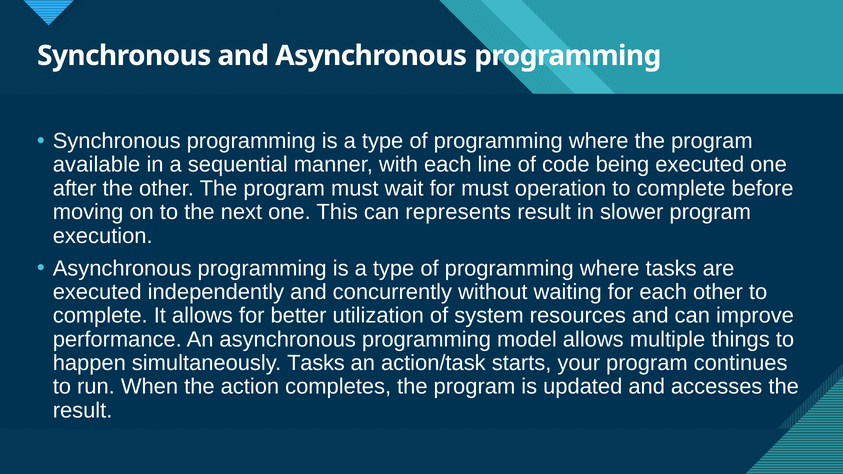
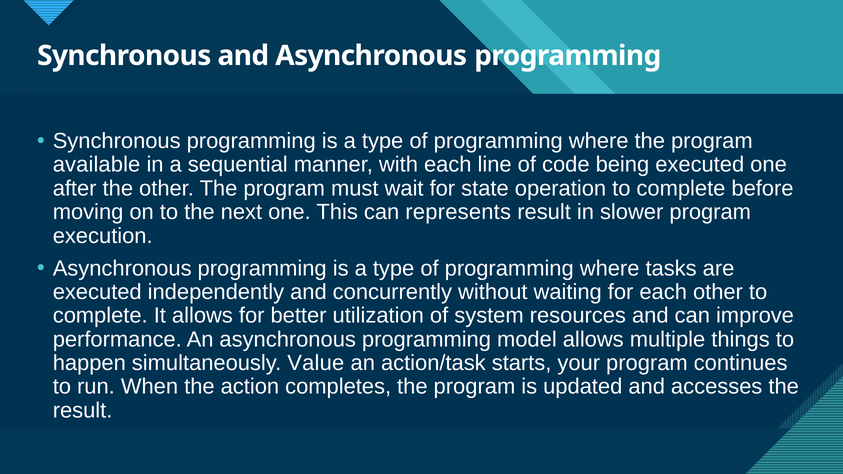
for must: must -> state
simultaneously Tasks: Tasks -> Value
